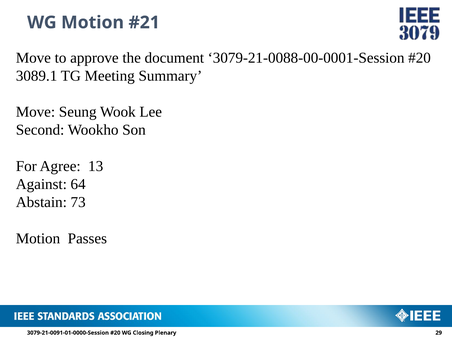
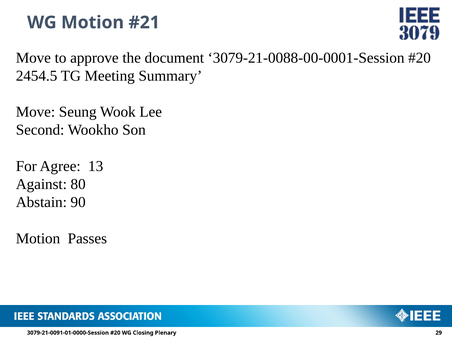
3089.1: 3089.1 -> 2454.5
64: 64 -> 80
73: 73 -> 90
